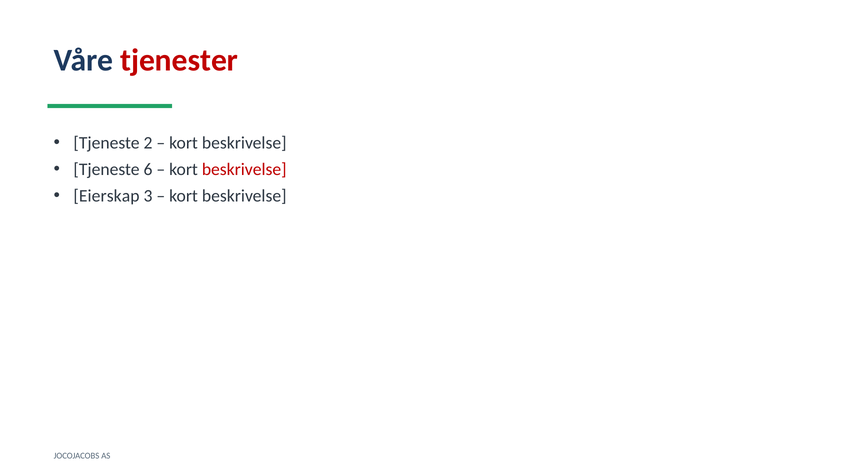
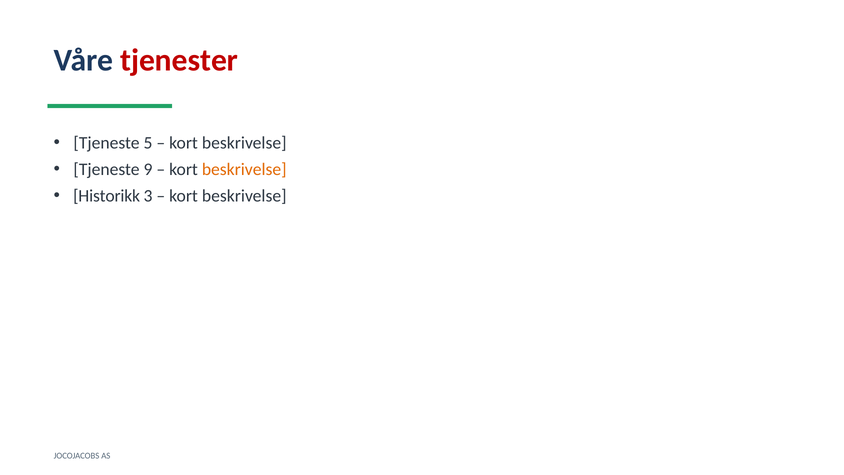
2: 2 -> 5
6: 6 -> 9
beskrivelse at (244, 169) colour: red -> orange
Eierskap: Eierskap -> Historikk
